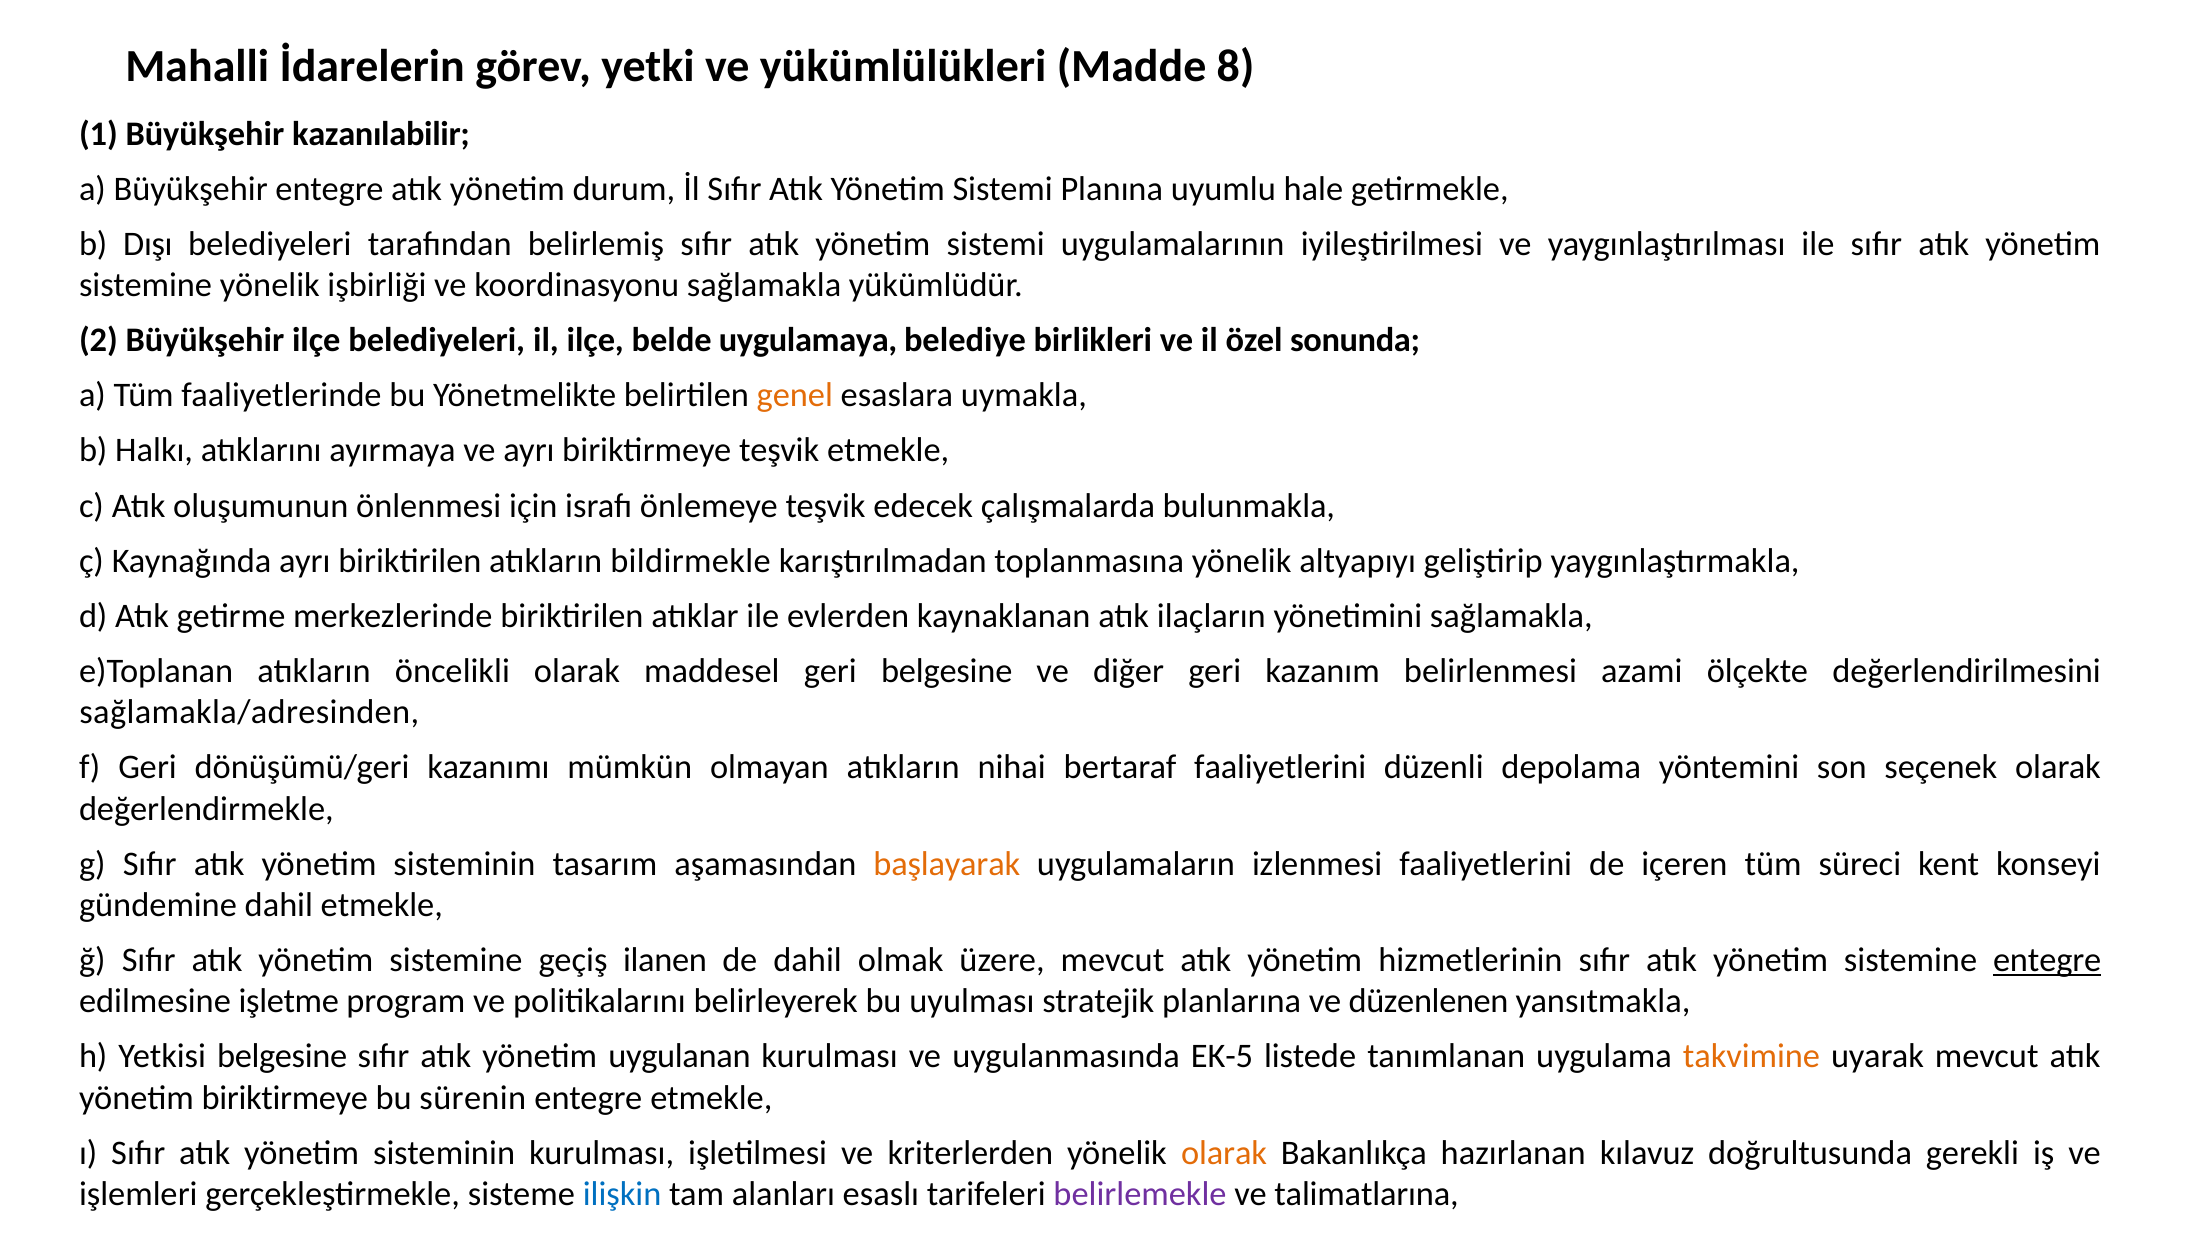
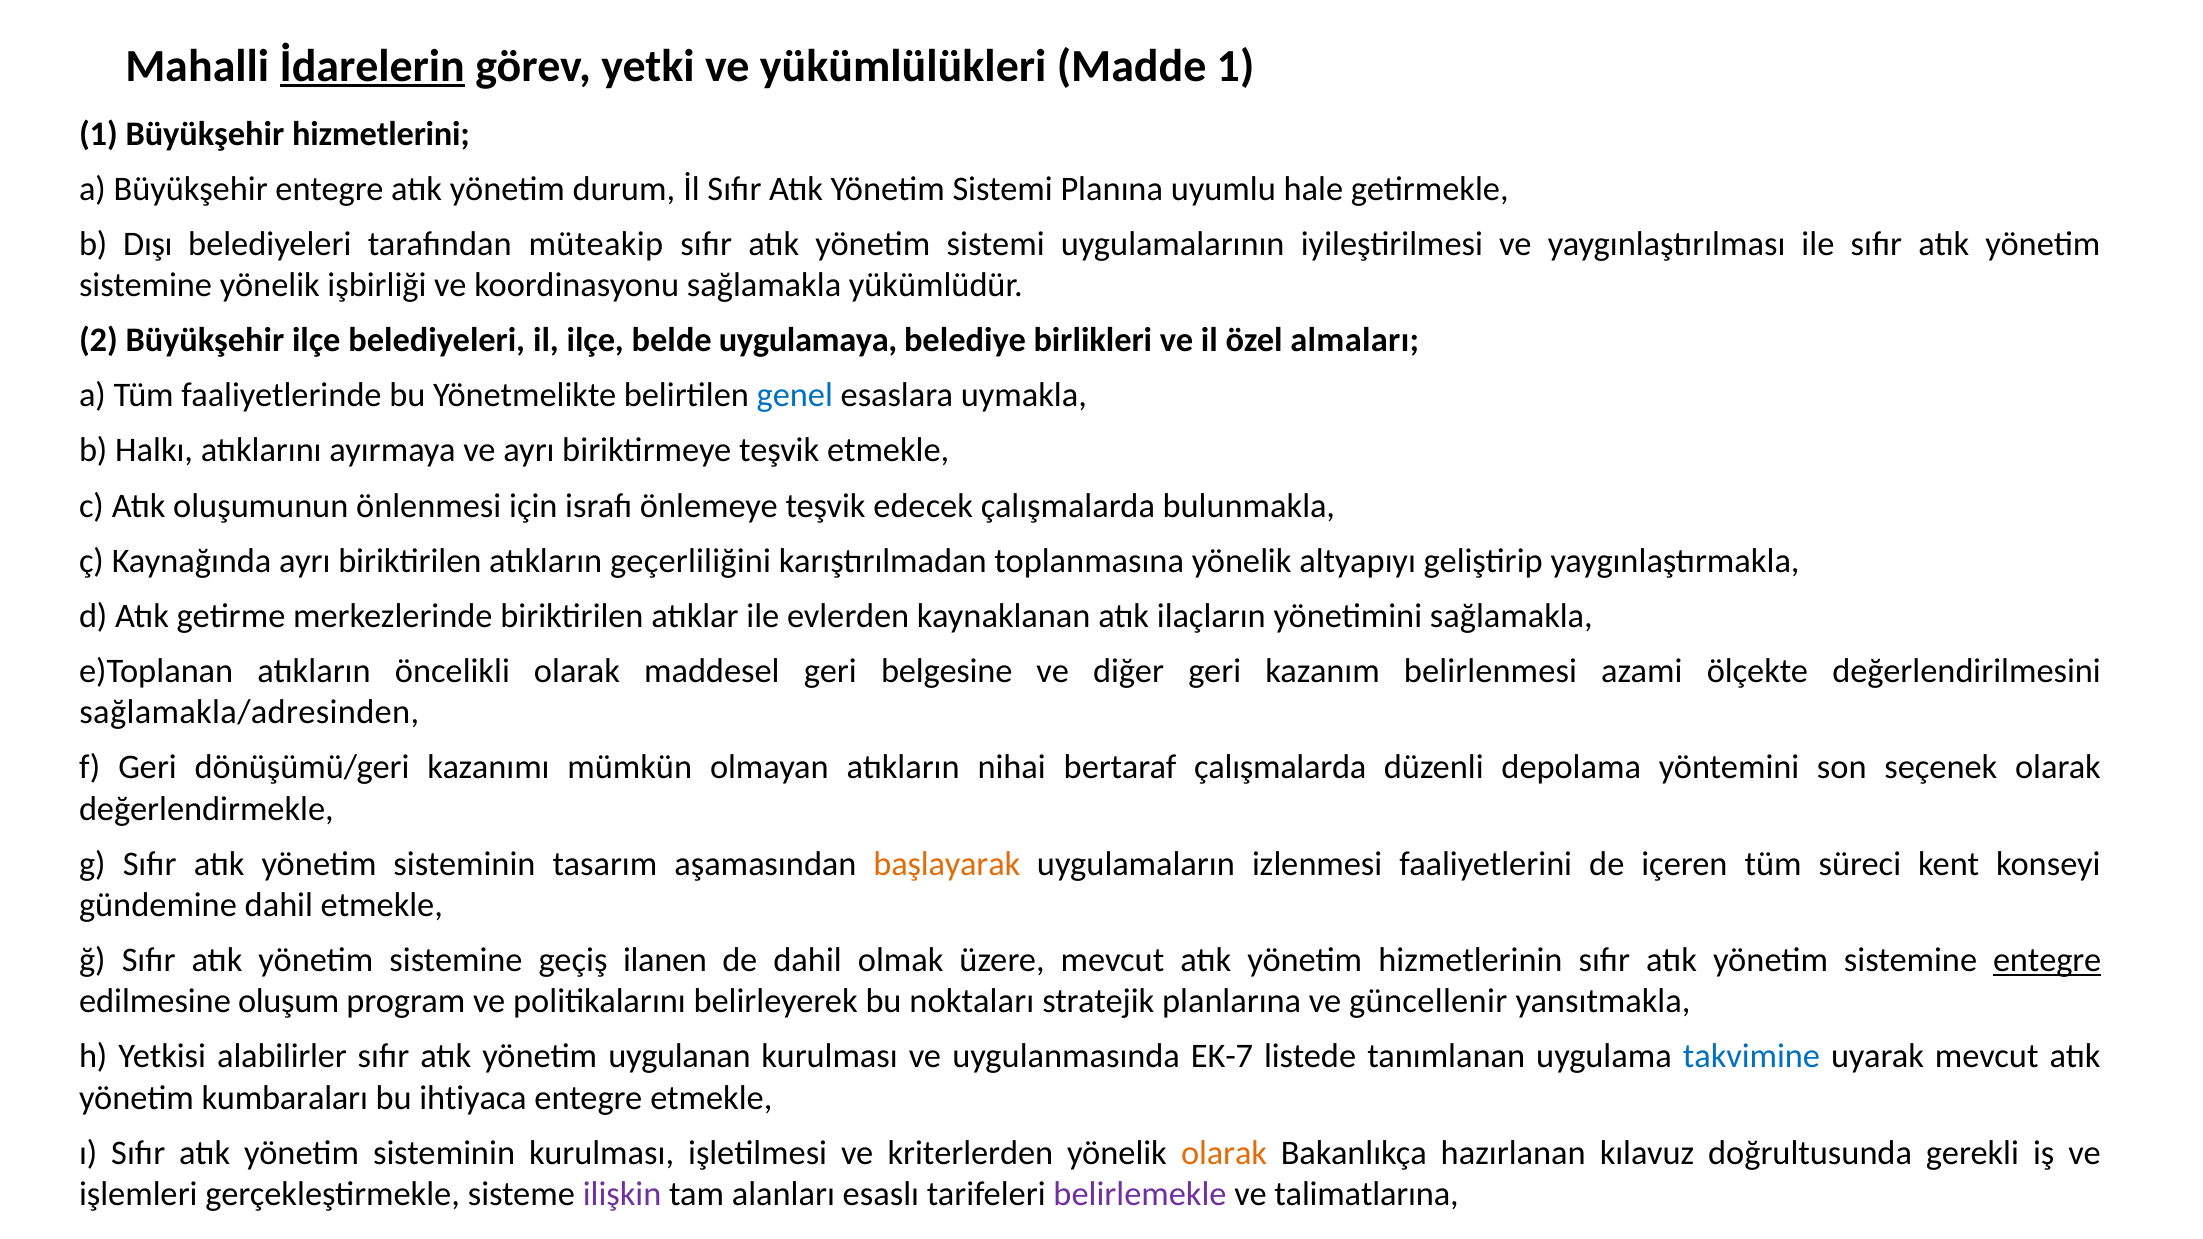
İdarelerin underline: none -> present
Madde 8: 8 -> 1
kazanılabilir: kazanılabilir -> hizmetlerini
belirlemiş: belirlemiş -> müteakip
sonunda: sonunda -> almaları
genel colour: orange -> blue
bildirmekle: bildirmekle -> geçerliliğini
bertaraf faaliyetlerini: faaliyetlerini -> çalışmalarda
işletme: işletme -> oluşum
uyulması: uyulması -> noktaları
düzenlenen: düzenlenen -> güncellenir
Yetkisi belgesine: belgesine -> alabilirler
EK-5: EK-5 -> EK-7
takvimine colour: orange -> blue
yönetim biriktirmeye: biriktirmeye -> kumbaraları
sürenin: sürenin -> ihtiyaca
ilişkin colour: blue -> purple
